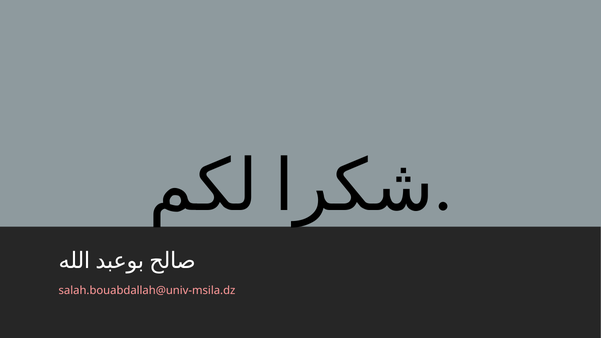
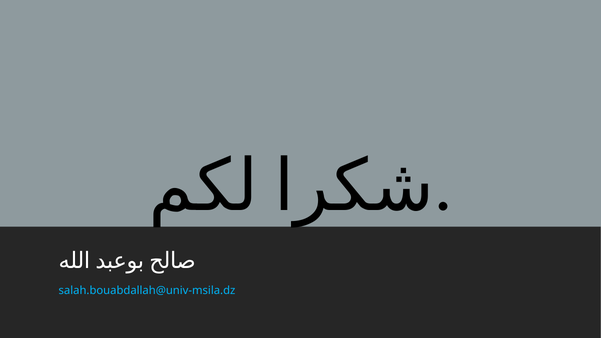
salah.bouabdallah@univ-msila.dz colour: pink -> light blue
